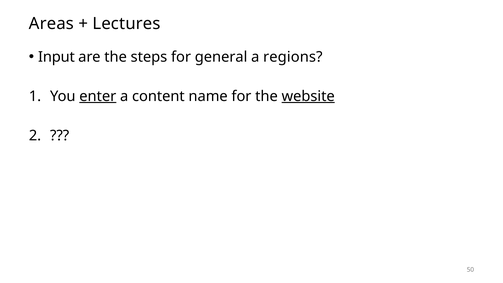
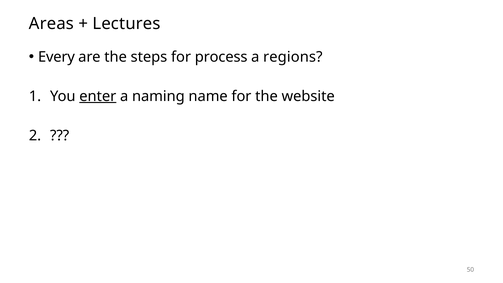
Input: Input -> Every
general: general -> process
content: content -> naming
website underline: present -> none
